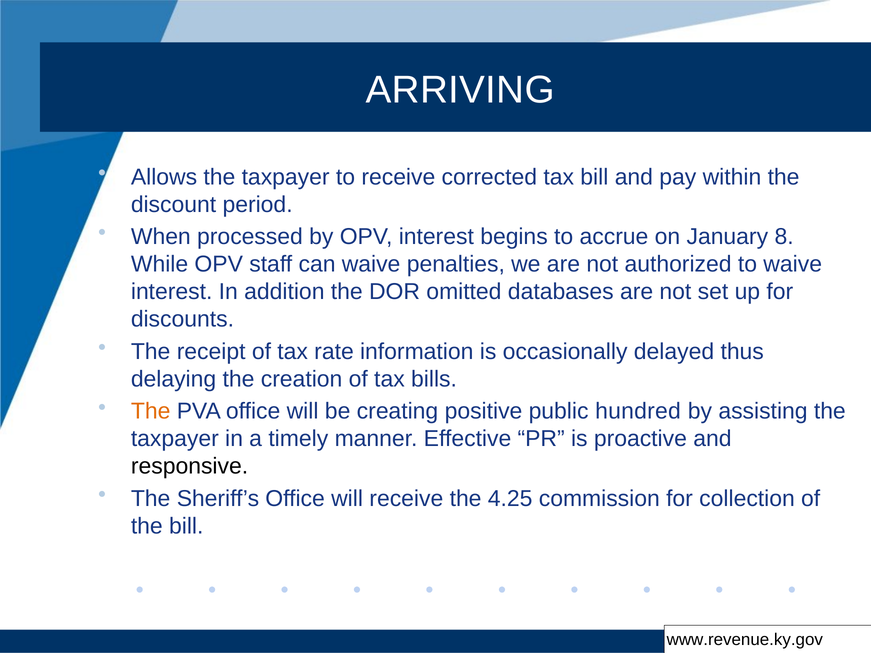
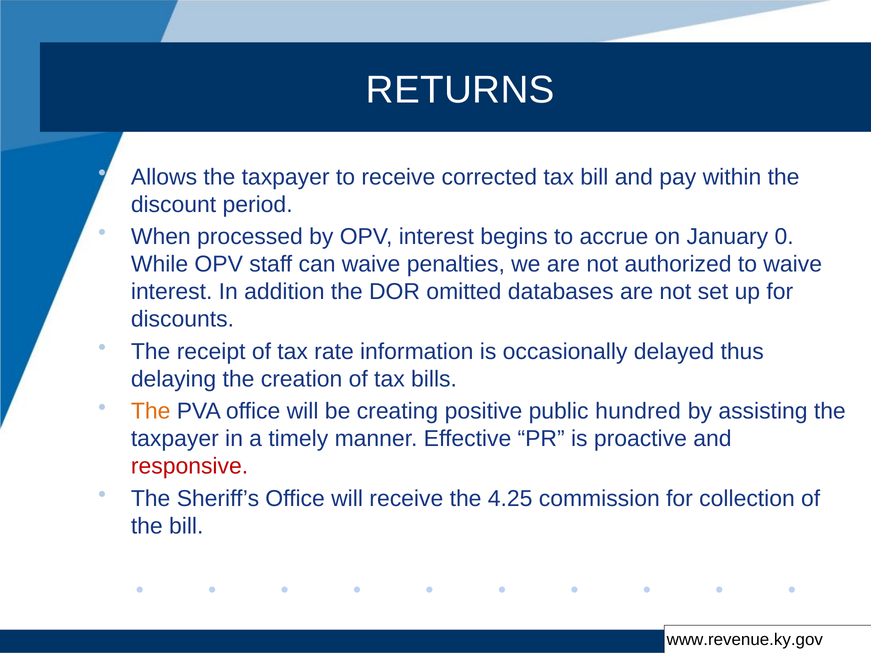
ARRIVING: ARRIVING -> RETURNS
8: 8 -> 0
responsive colour: black -> red
